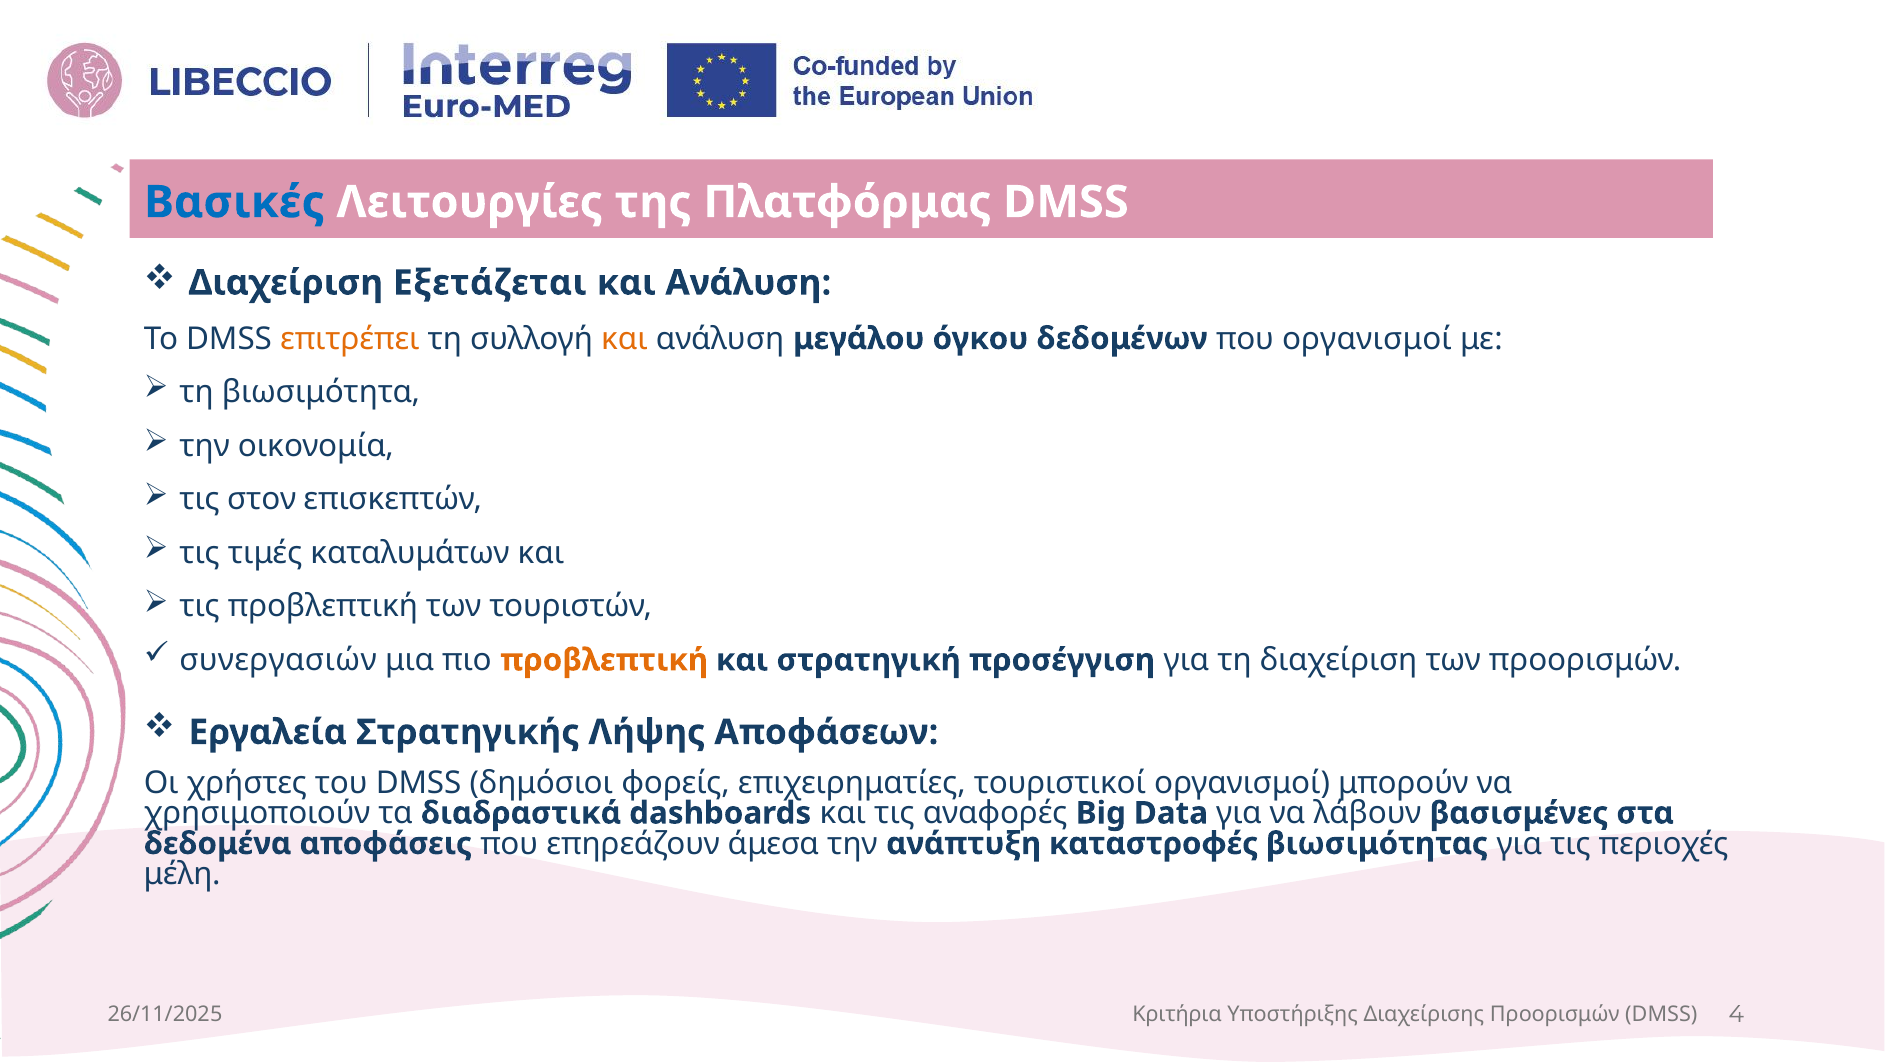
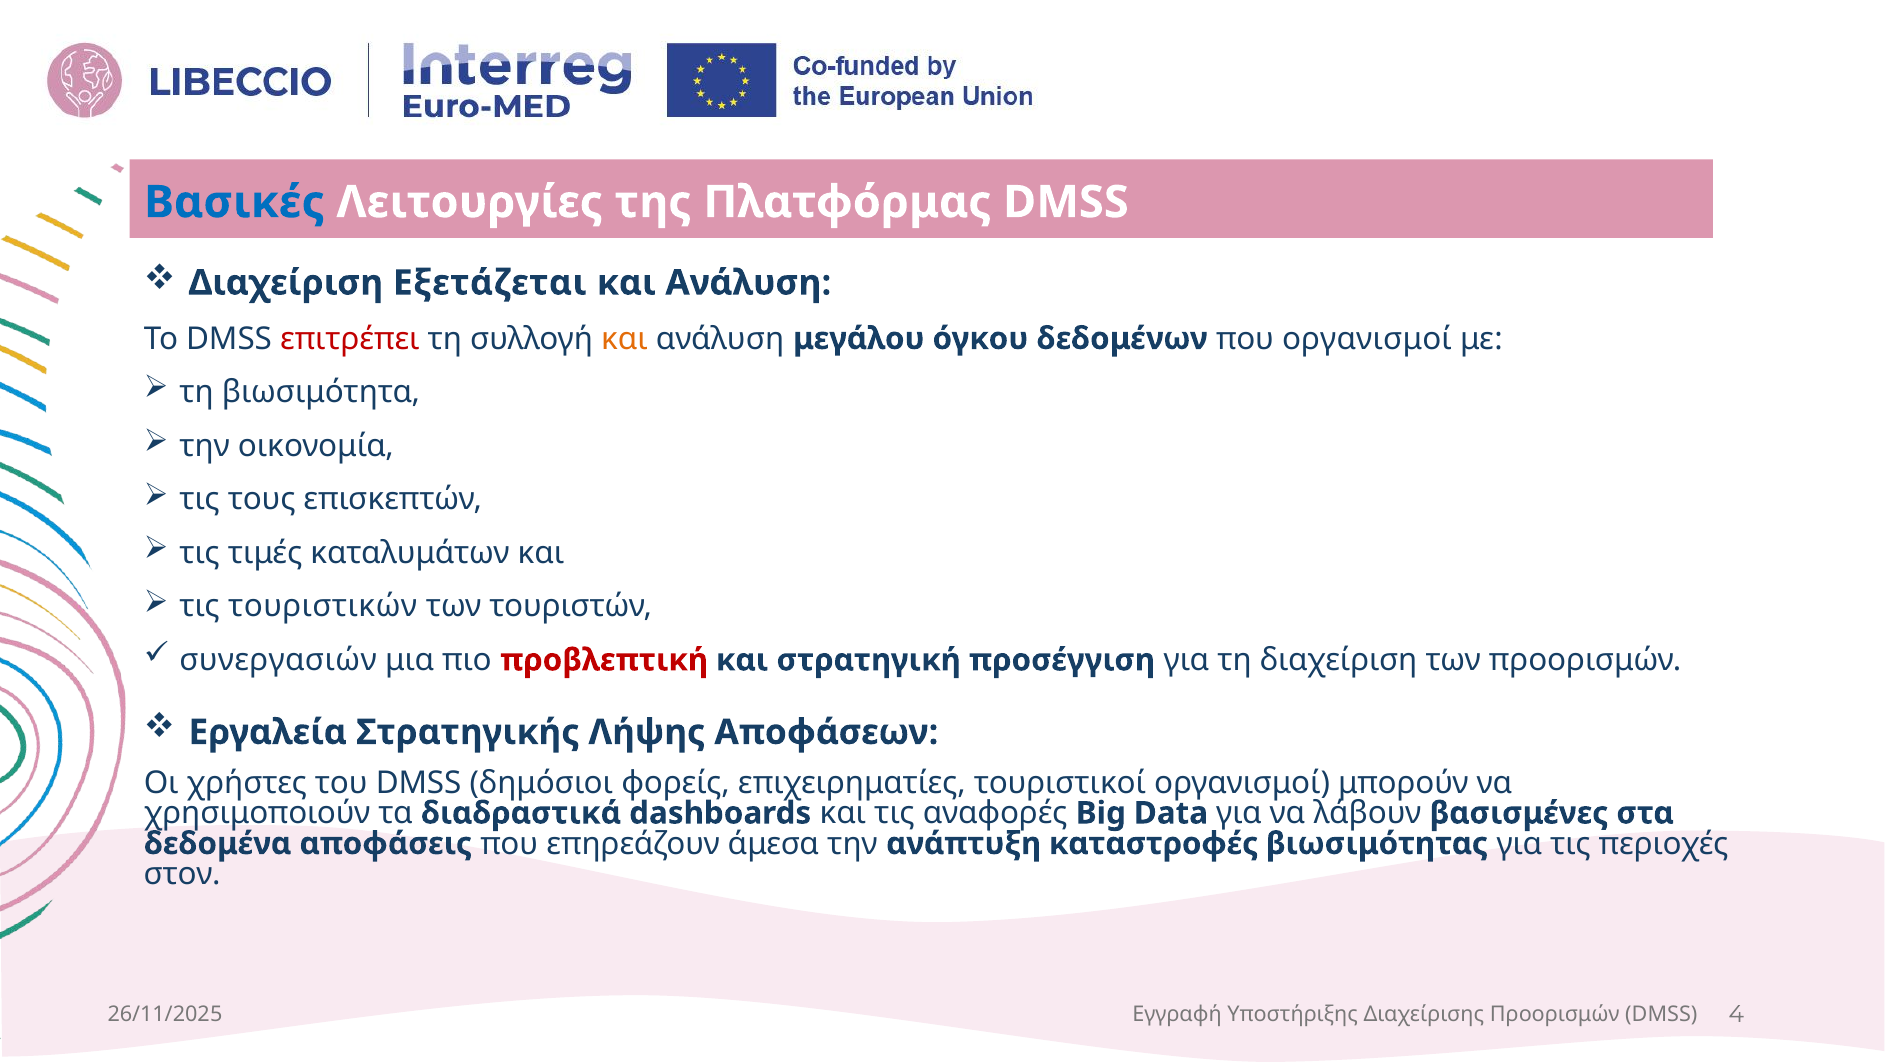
επιτρέπει colour: orange -> red
στον: στον -> τους
τις προβλεπτική: προβλεπτική -> τουριστικών
προβλεπτική at (604, 660) colour: orange -> red
μέλη: μέλη -> στον
Κριτήρια: Κριτήρια -> Εγγραφή
